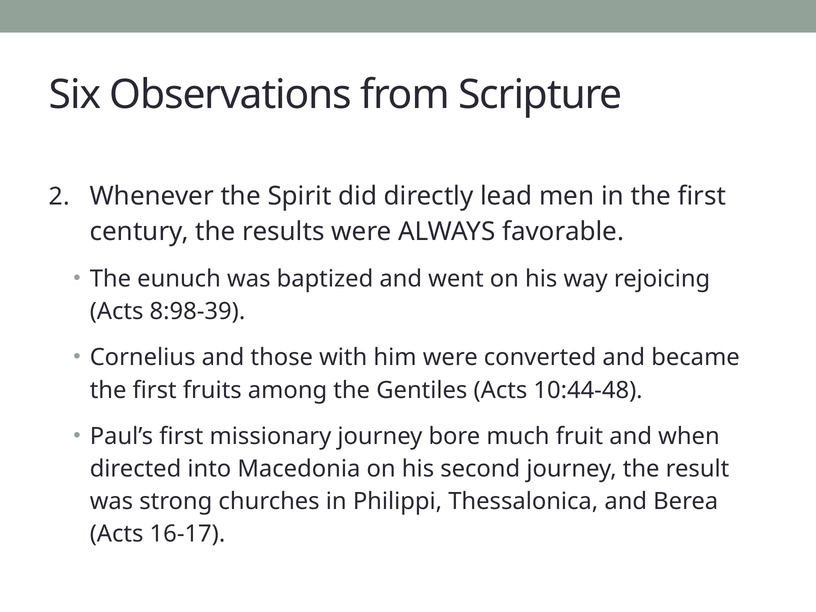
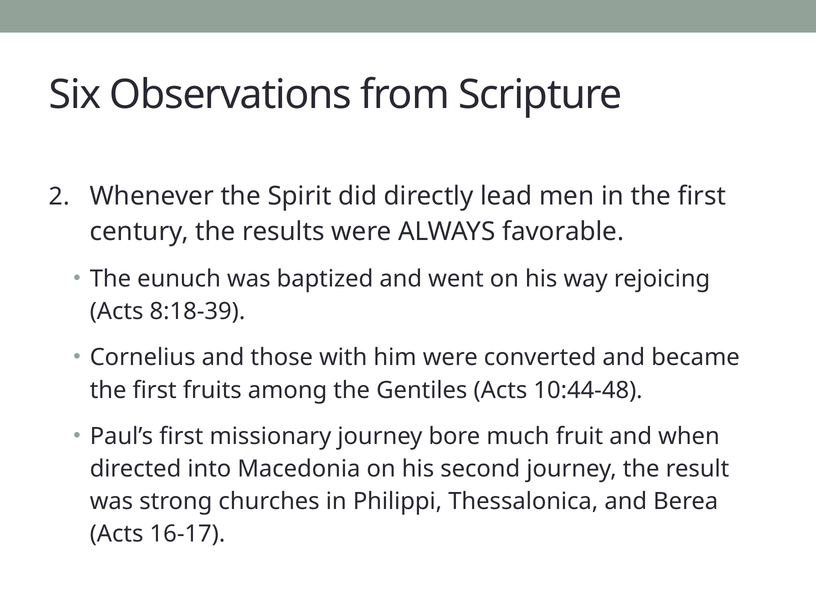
8:98-39: 8:98-39 -> 8:18-39
